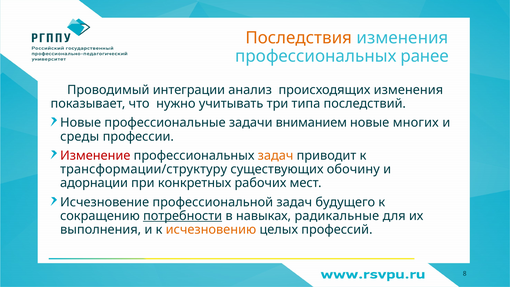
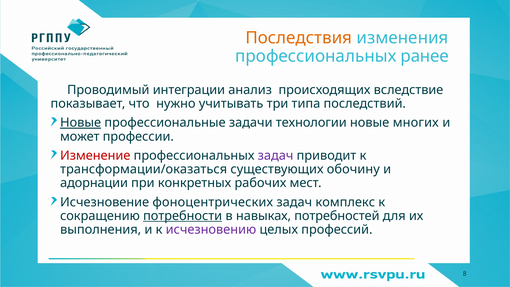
происходящих изменения: изменения -> вследствие
Новые at (81, 123) underline: none -> present
вниманием: вниманием -> технологии
среды: среды -> может
задач at (276, 155) colour: orange -> purple
трансформации/структуру: трансформации/структуру -> трансформации/оказаться
профессиональной: профессиональной -> фоноцентрических
будущего: будущего -> комплекс
радикальные: радикальные -> потребностей
исчезновению colour: orange -> purple
